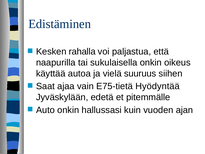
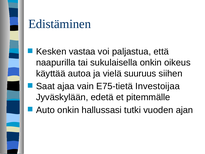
rahalla: rahalla -> vastaa
Hyödyntää: Hyödyntää -> Investoijaa
kuin: kuin -> tutki
